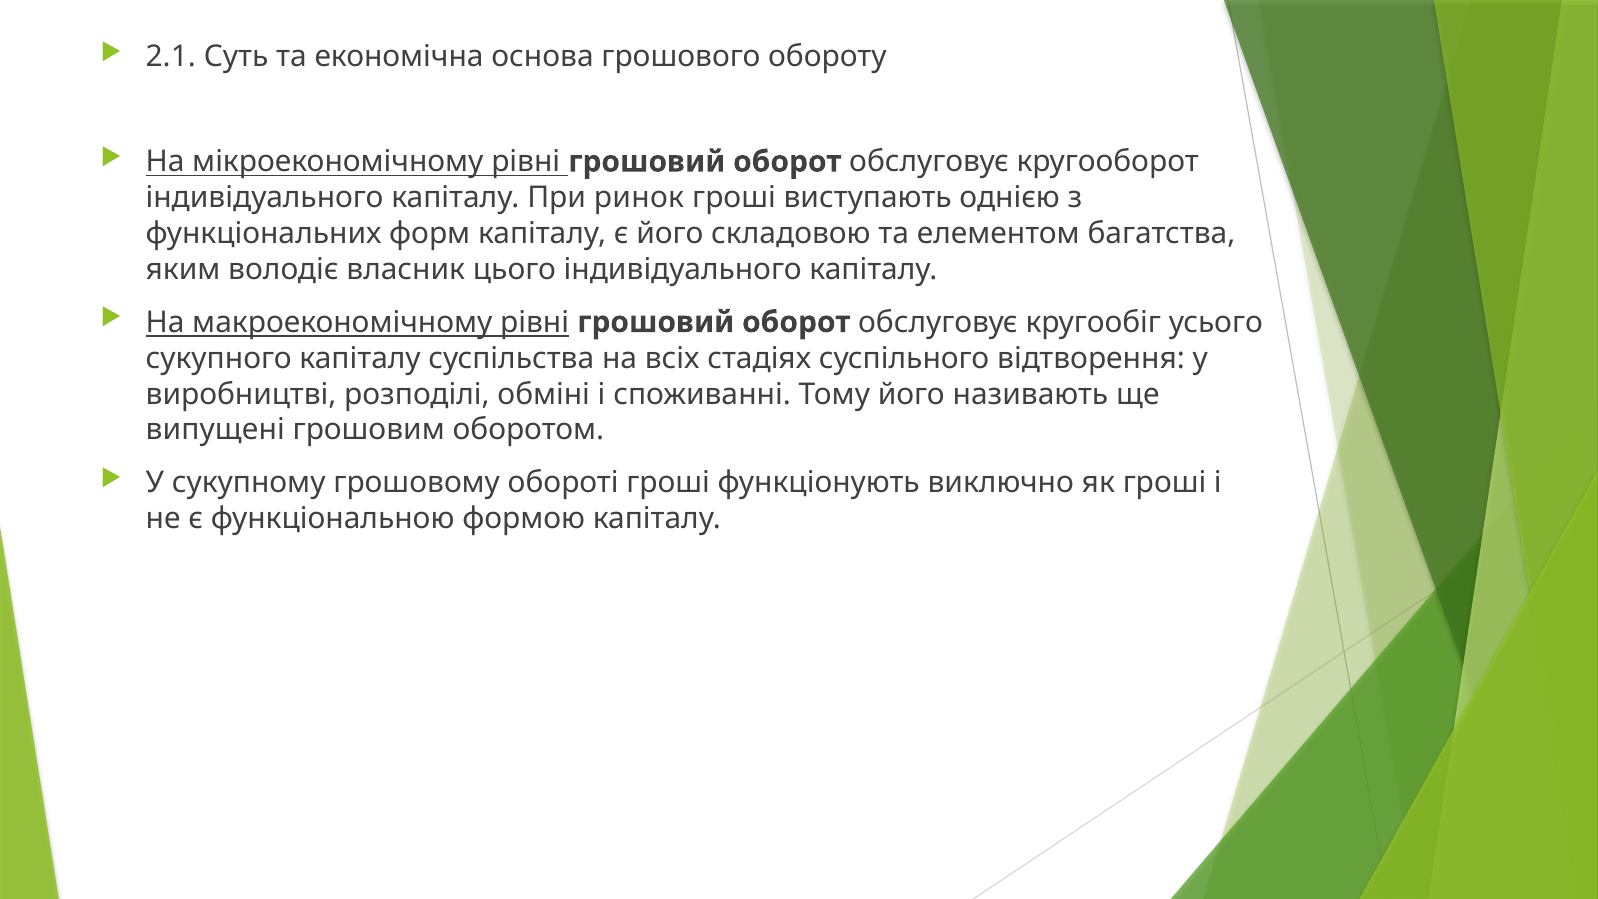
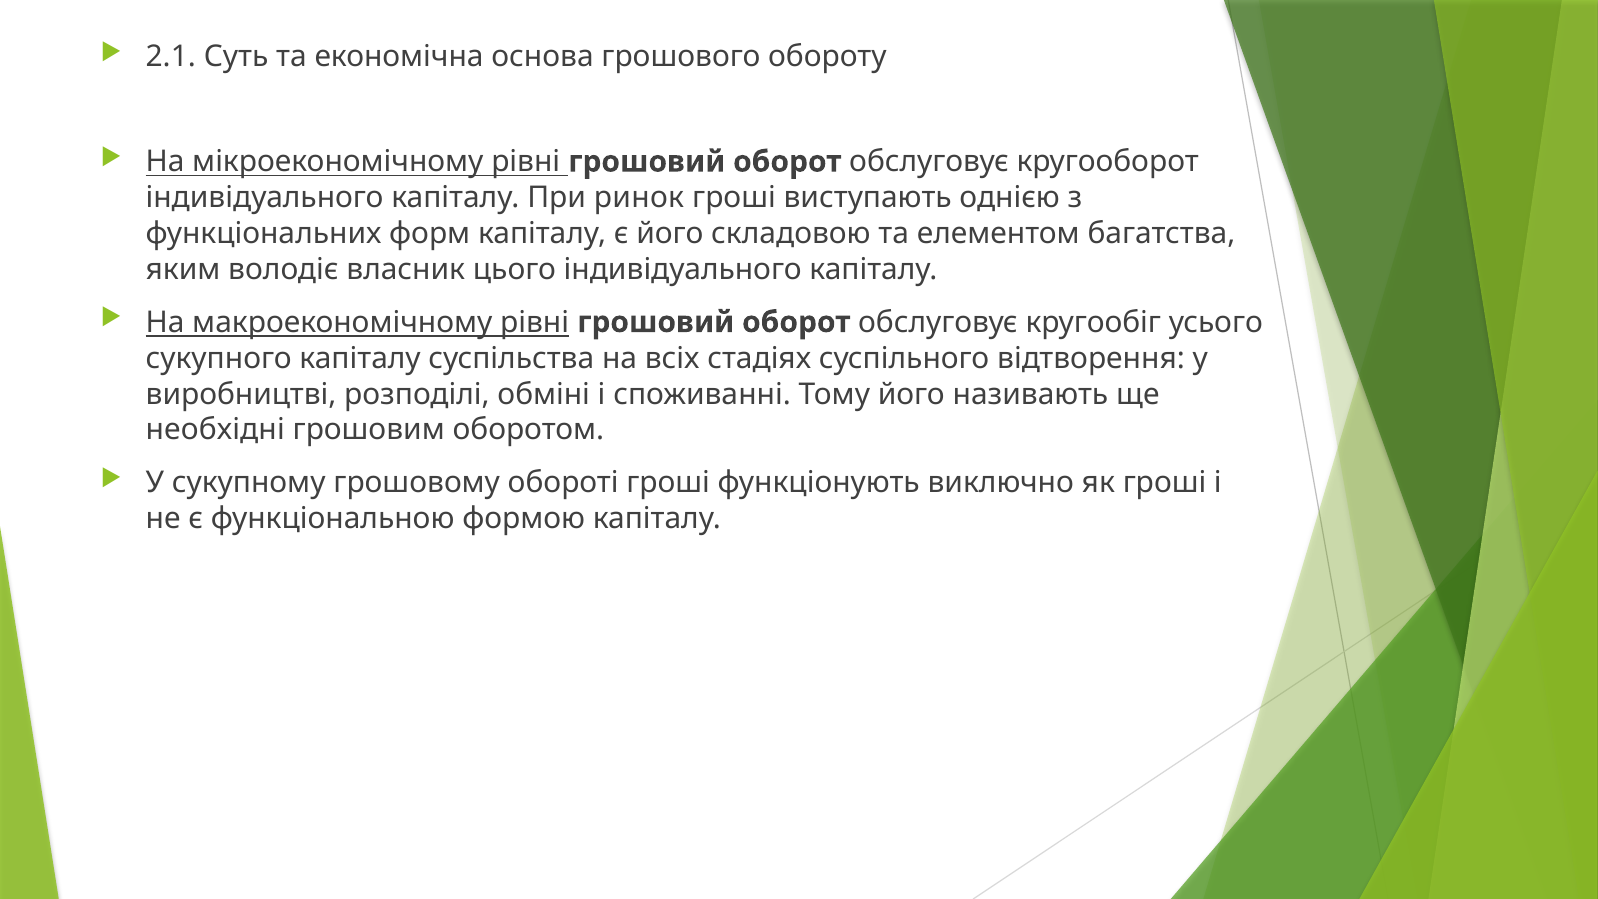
випущені: випущені -> необхідні
